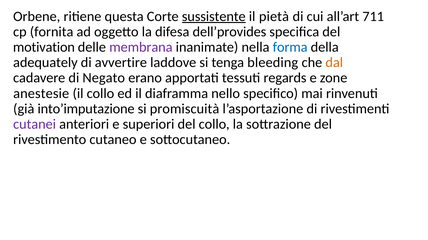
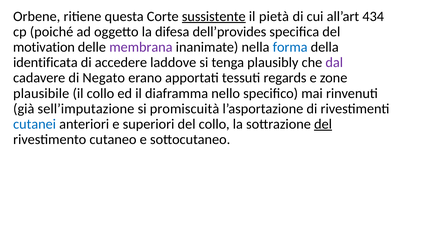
711: 711 -> 434
fornita: fornita -> poiché
adequately: adequately -> identificata
avvertire: avvertire -> accedere
bleeding: bleeding -> plausibly
dal colour: orange -> purple
anestesie: anestesie -> plausibile
into’imputazione: into’imputazione -> sell’imputazione
cutanei colour: purple -> blue
del at (323, 124) underline: none -> present
